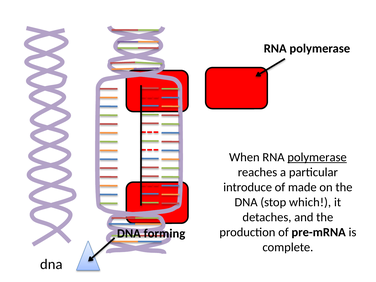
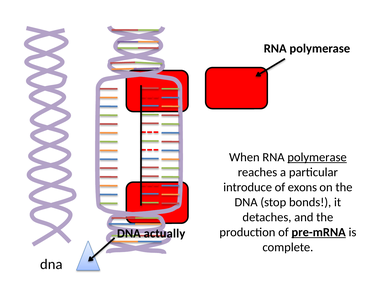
made: made -> exons
which: which -> bonds
pre-mRNA underline: none -> present
forming: forming -> actually
